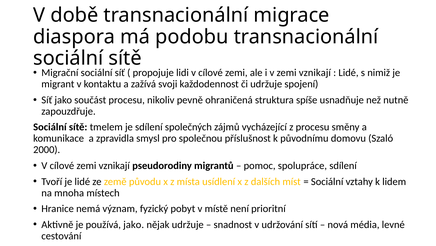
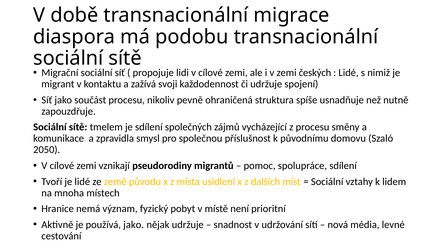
v zemi vznikají: vznikají -> českých
2000: 2000 -> 2050
